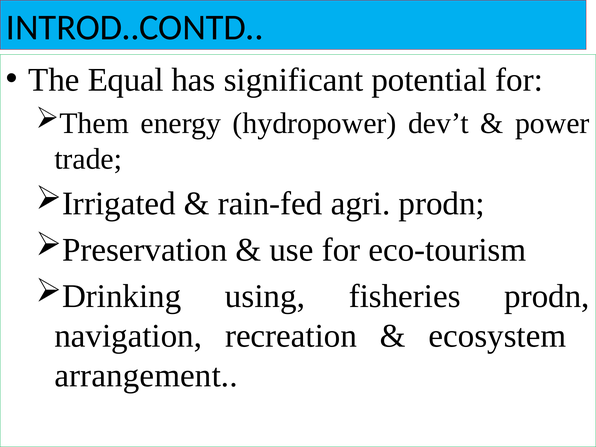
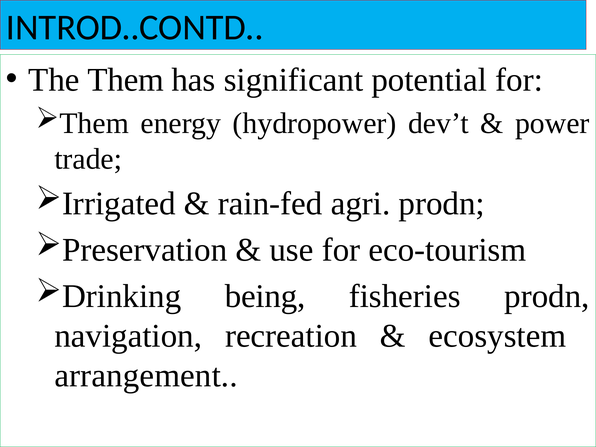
The Equal: Equal -> Them
using: using -> being
